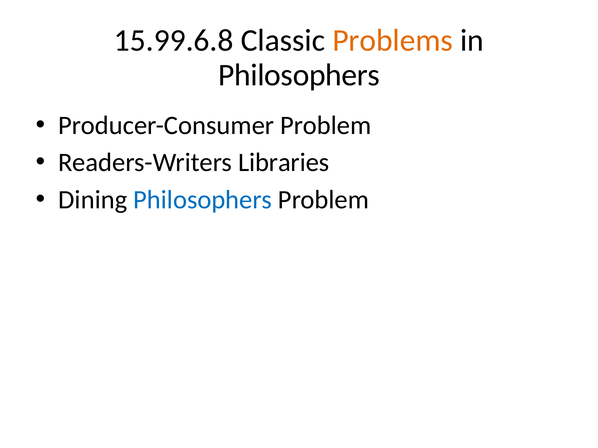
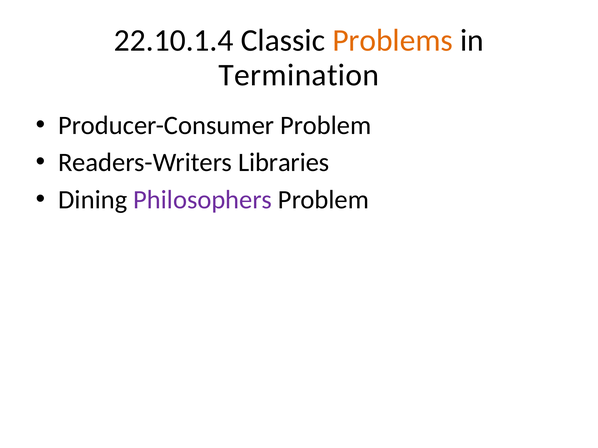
15.99.6.8: 15.99.6.8 -> 22.10.1.4
Philosophers at (299, 75): Philosophers -> Termination
Philosophers at (203, 200) colour: blue -> purple
